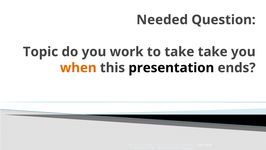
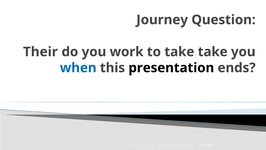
Needed: Needed -> Journey
Topic: Topic -> Their
when colour: orange -> blue
